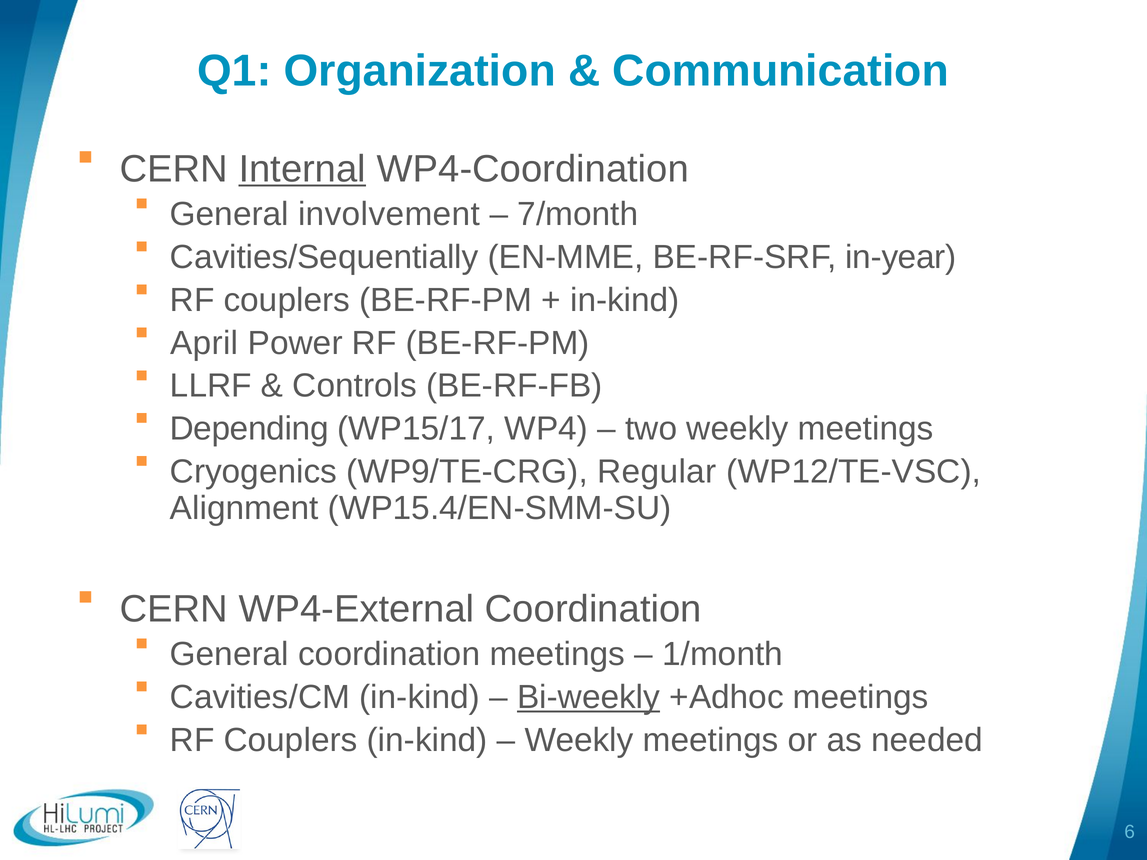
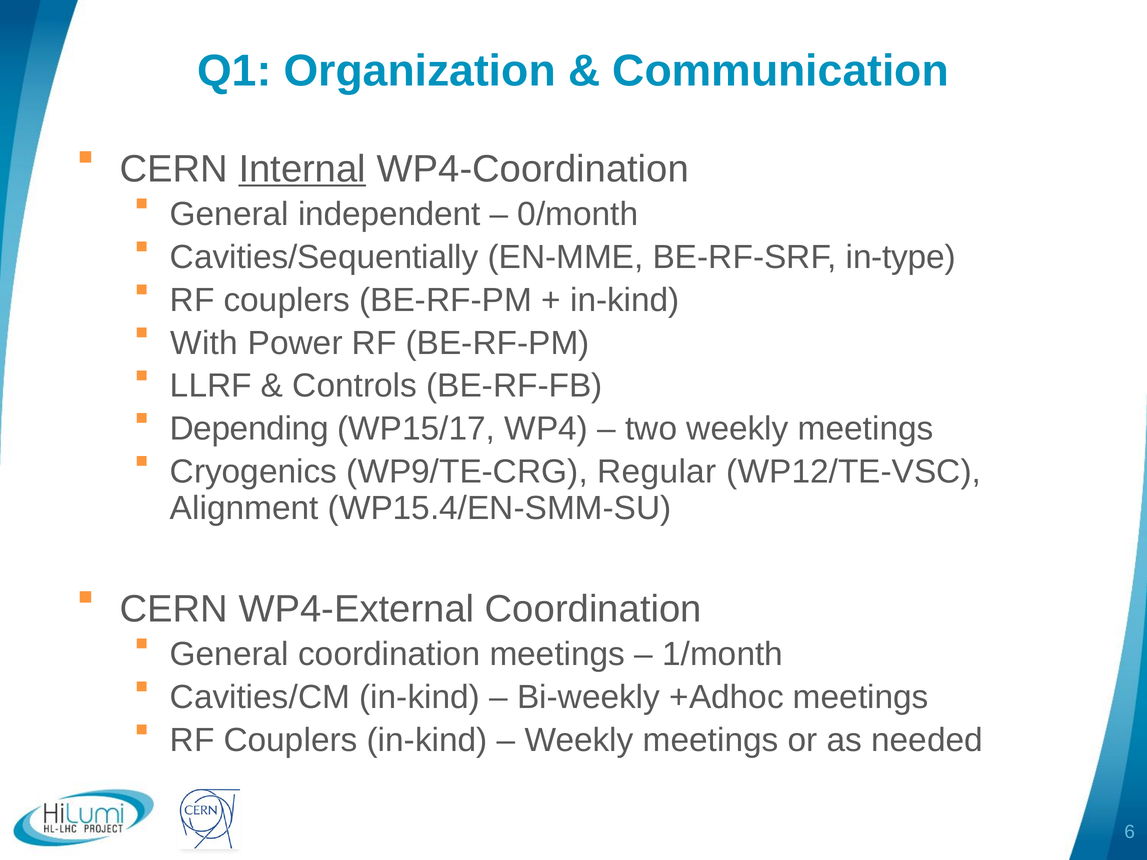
involvement: involvement -> independent
7/month: 7/month -> 0/month
in-year: in-year -> in-type
April: April -> With
Bi-weekly underline: present -> none
